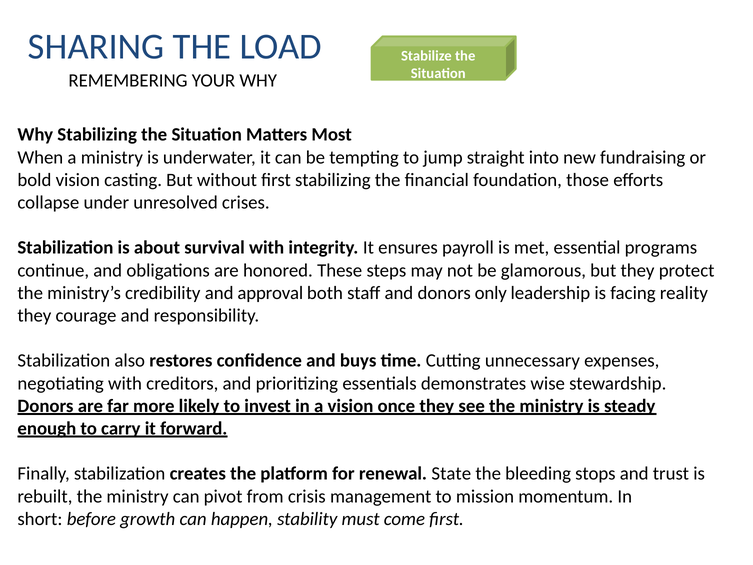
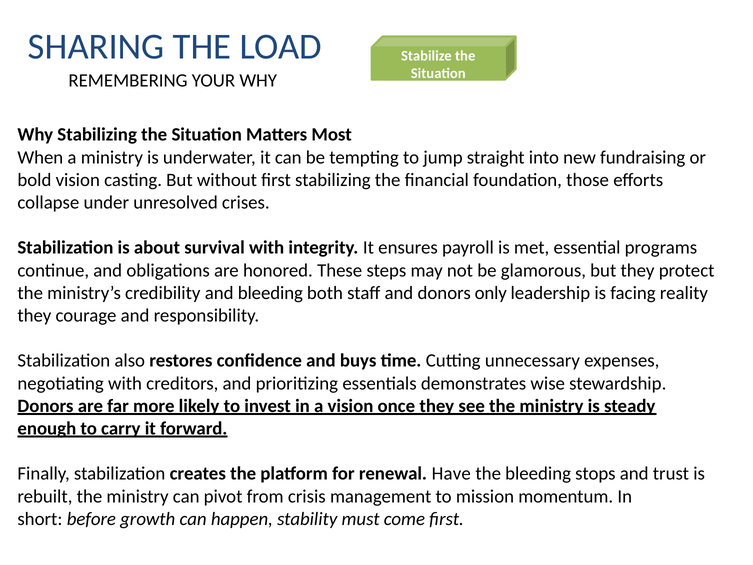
and approval: approval -> bleeding
State: State -> Have
